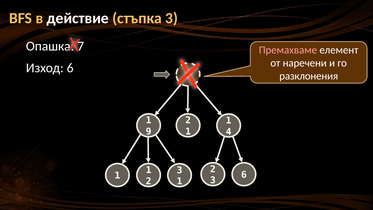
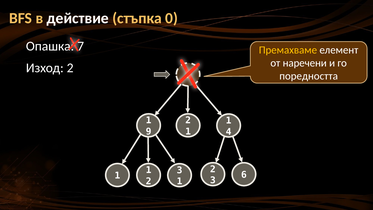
стъпка 3: 3 -> 0
Премахваме colour: pink -> yellow
6 at (70, 68): 6 -> 2
разклонения: разклонения -> поредността
